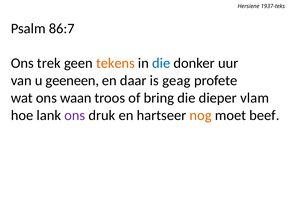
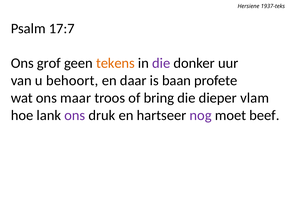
86:7: 86:7 -> 17:7
trek: trek -> grof
die at (161, 63) colour: blue -> purple
geeneen: geeneen -> behoort
geag: geag -> baan
waan: waan -> maar
nog colour: orange -> purple
